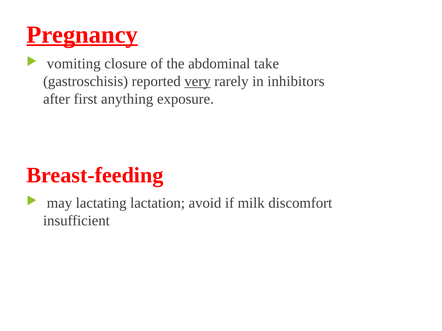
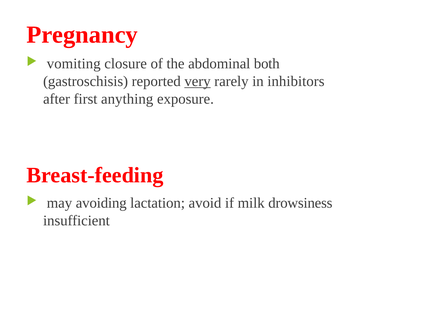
Pregnancy underline: present -> none
take: take -> both
lactating: lactating -> avoiding
discomfort: discomfort -> drowsiness
